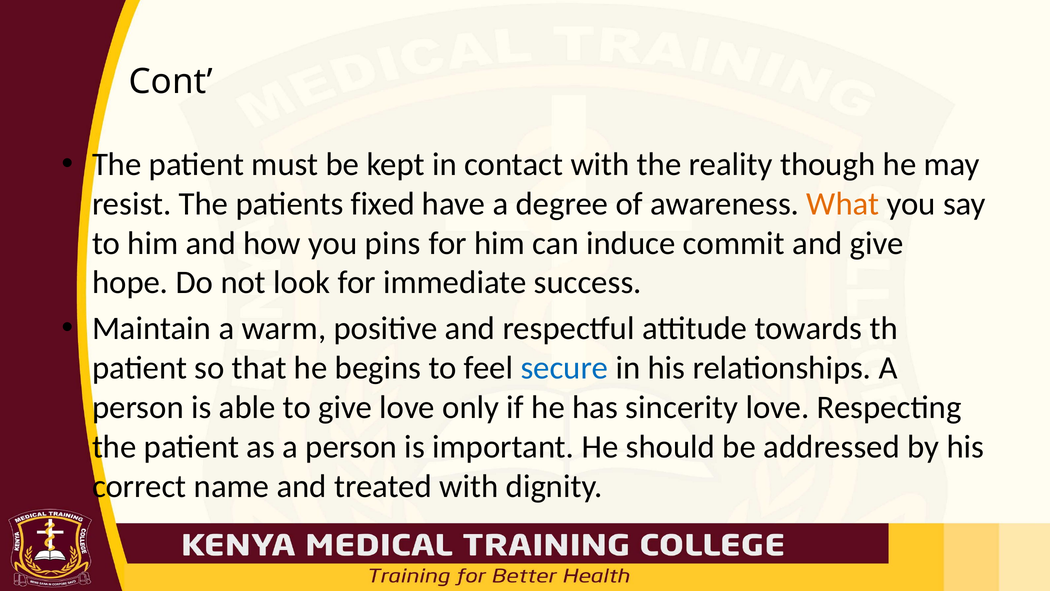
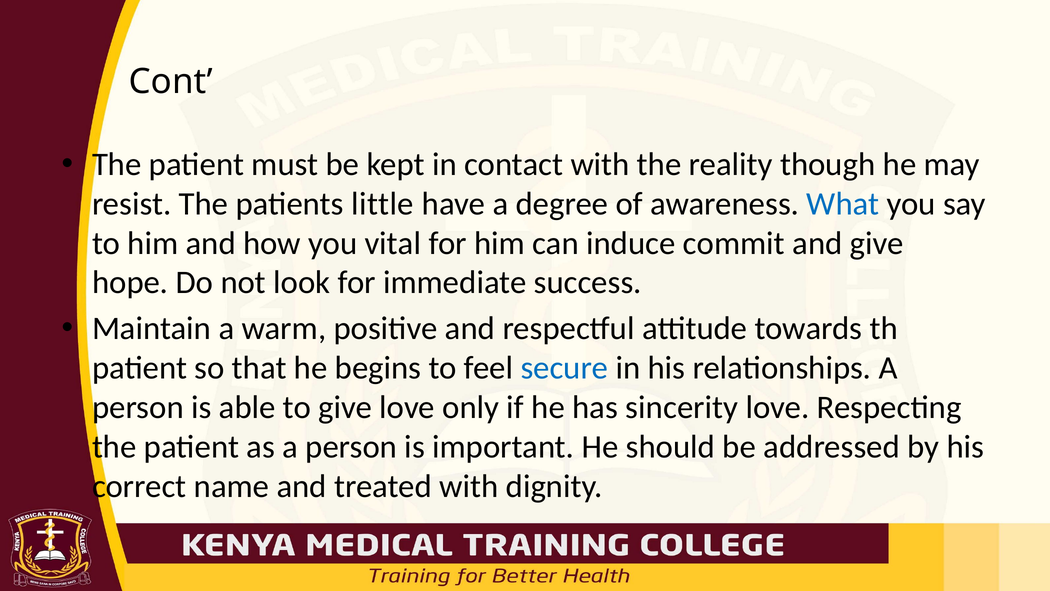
fixed: fixed -> little
What colour: orange -> blue
pins: pins -> vital
